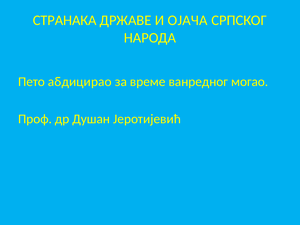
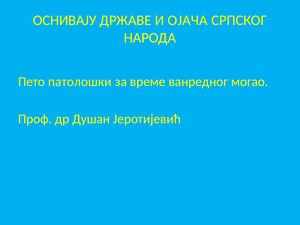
СТРАНАКА: СТРАНАКА -> ОСНИВАЈУ
абдицирао: абдицирао -> патолошки
